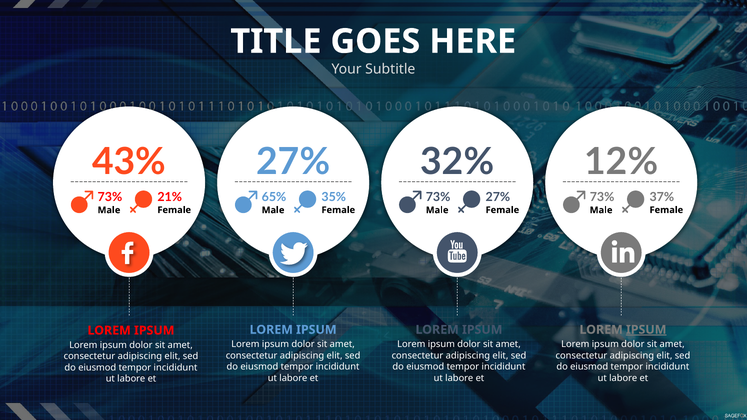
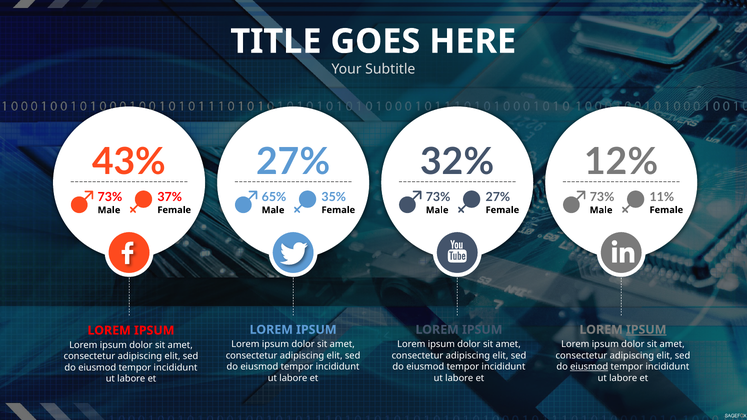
21%: 21% -> 37%
37%: 37% -> 11%
eiusmod at (589, 367) underline: none -> present
